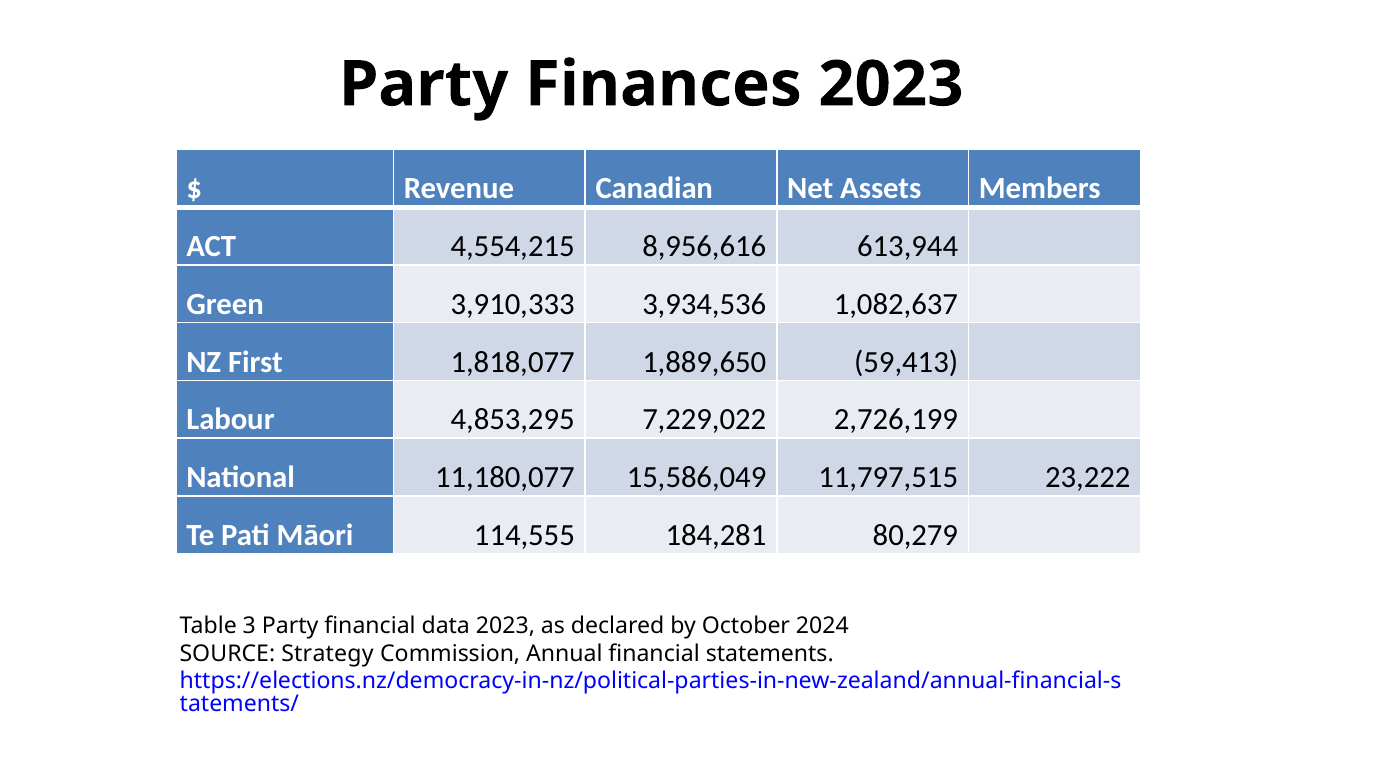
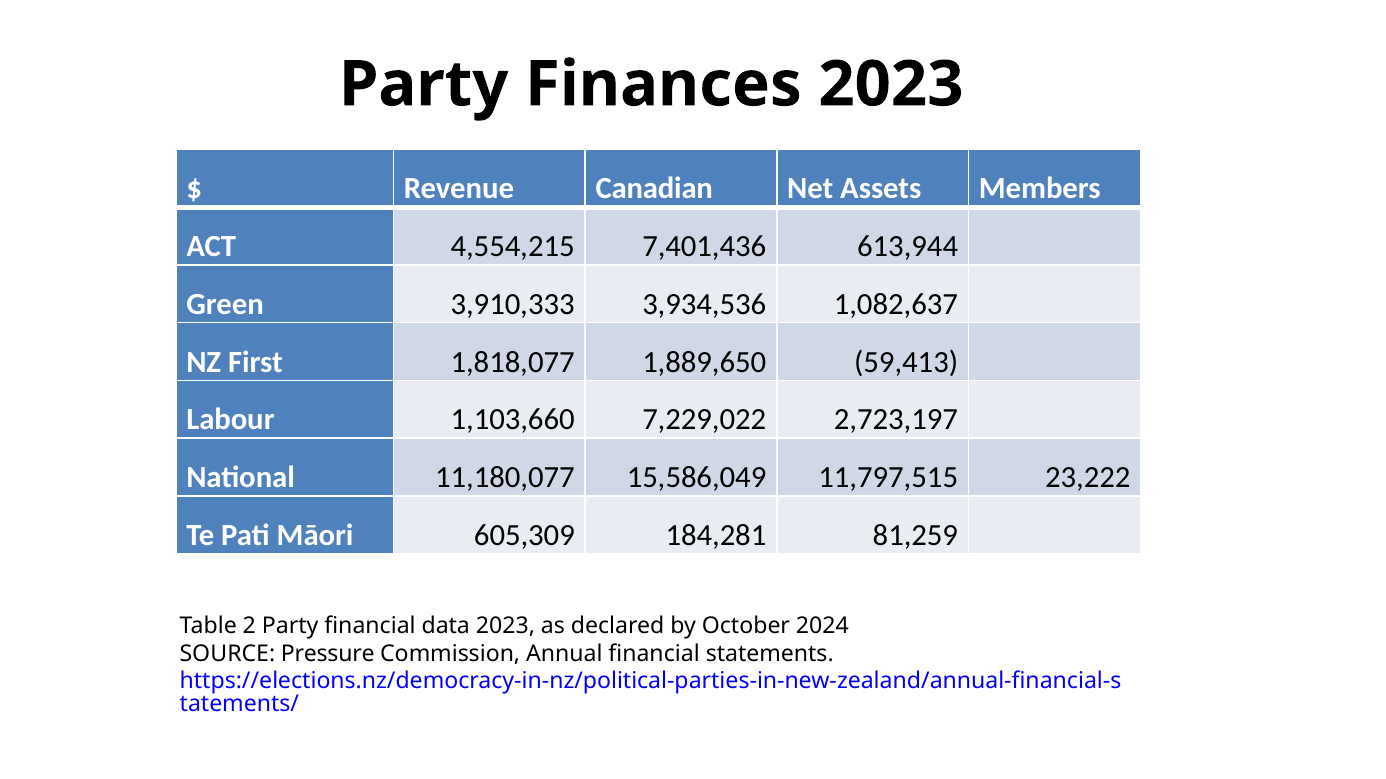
8,956,616: 8,956,616 -> 7,401,436
4,853,295: 4,853,295 -> 1,103,660
2,726,199: 2,726,199 -> 2,723,197
114,555: 114,555 -> 605,309
80,279: 80,279 -> 81,259
3: 3 -> 2
Strategy: Strategy -> Pressure
